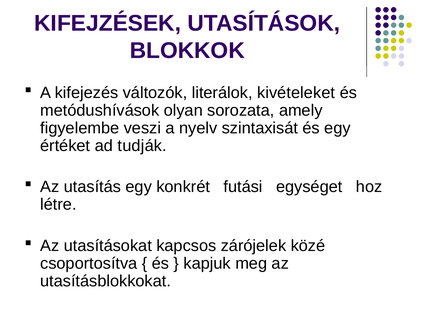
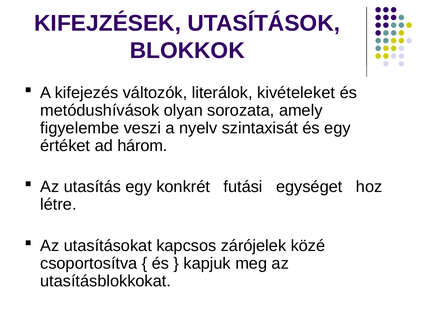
tudják: tudják -> három
